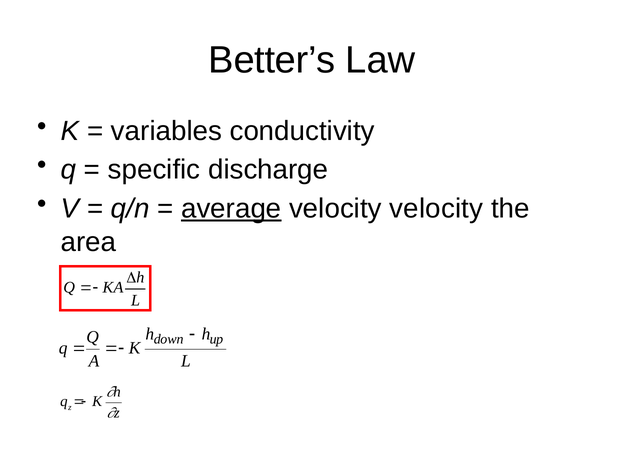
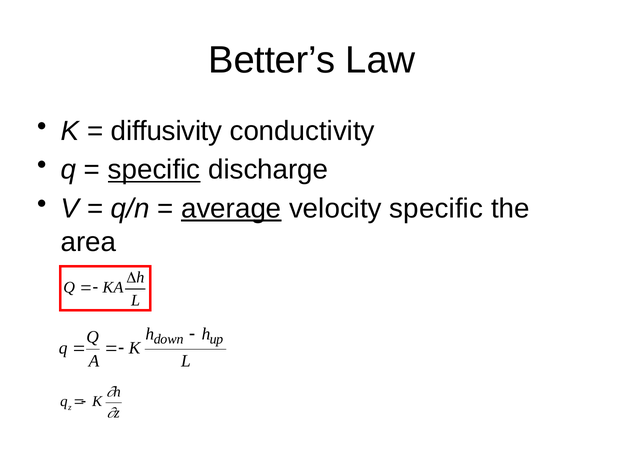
variables: variables -> diffusivity
specific at (154, 170) underline: none -> present
velocity velocity: velocity -> specific
